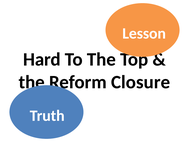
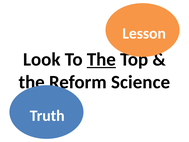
Hard: Hard -> Look
The at (101, 59) underline: none -> present
Closure: Closure -> Science
